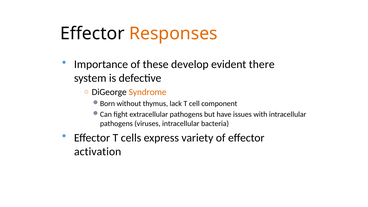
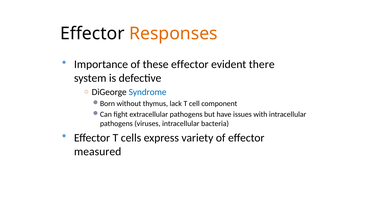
these develop: develop -> effector
Syndrome colour: orange -> blue
activation: activation -> measured
